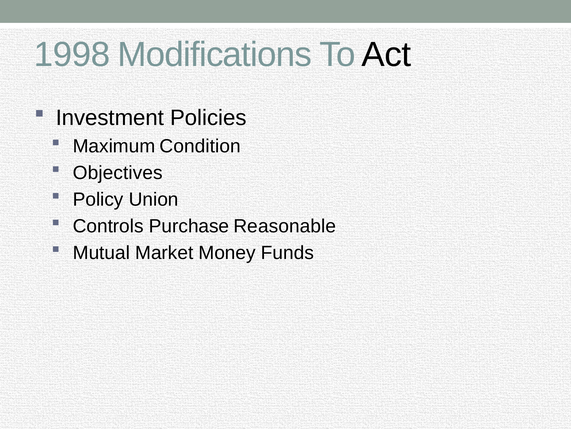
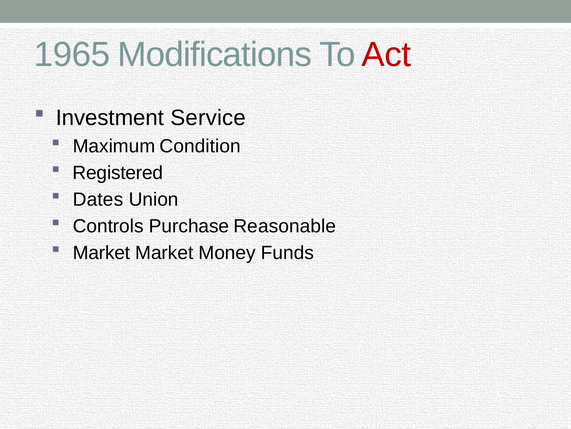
1998: 1998 -> 1965
Act colour: black -> red
Policies: Policies -> Service
Objectives: Objectives -> Registered
Policy: Policy -> Dates
Mutual at (101, 253): Mutual -> Market
